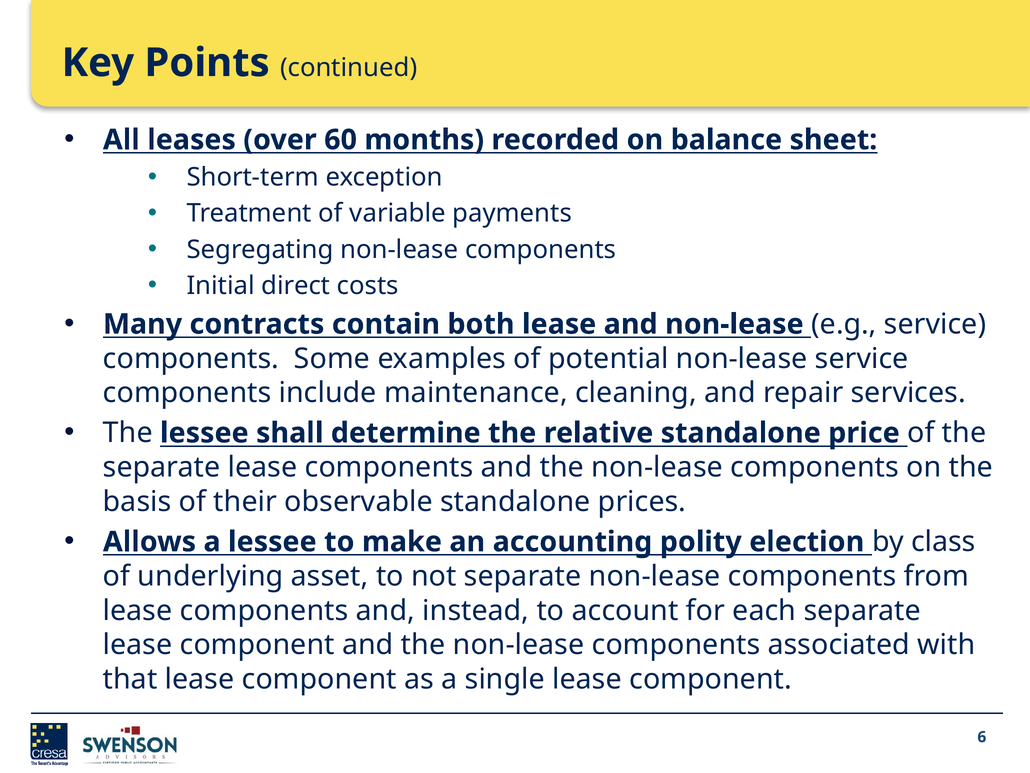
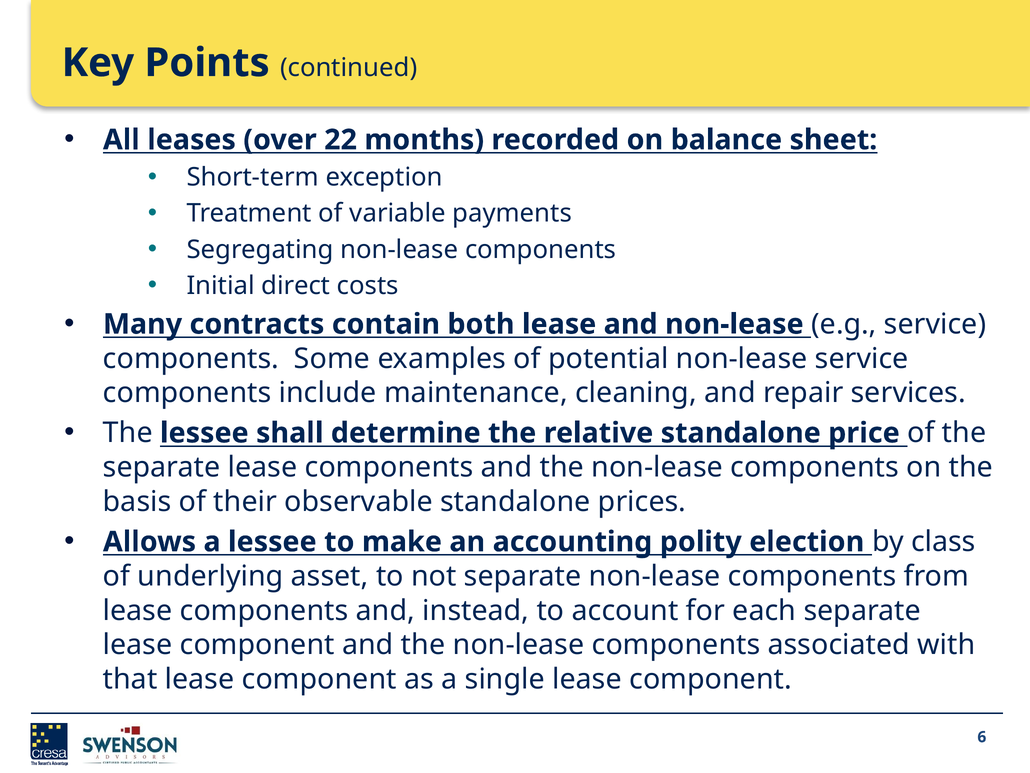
60: 60 -> 22
